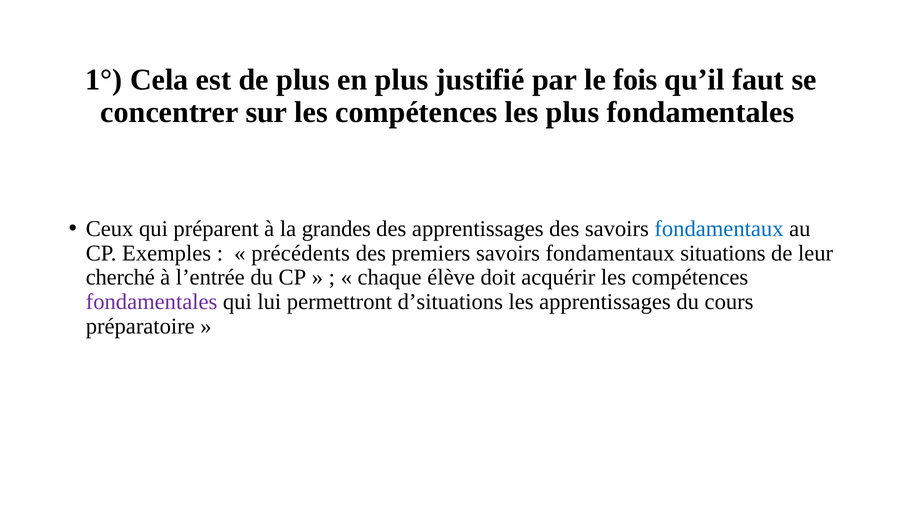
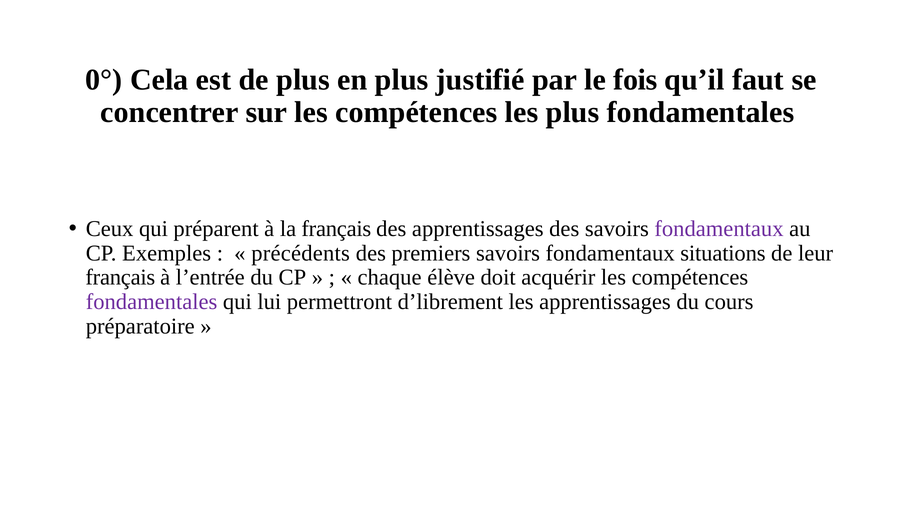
1°: 1° -> 0°
la grandes: grandes -> français
fondamentaux at (719, 229) colour: blue -> purple
cherché at (120, 277): cherché -> français
d’situations: d’situations -> d’librement
